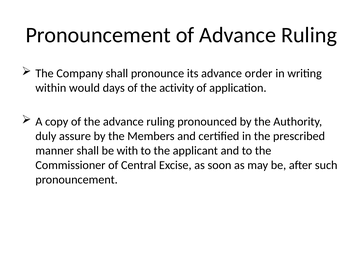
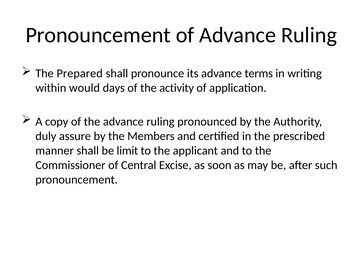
Company: Company -> Prepared
order: order -> terms
with: with -> limit
